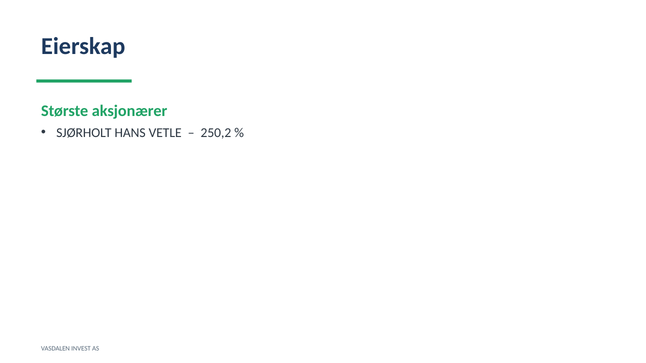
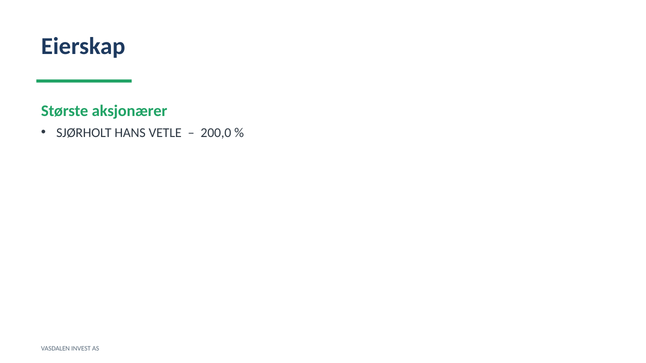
250,2: 250,2 -> 200,0
